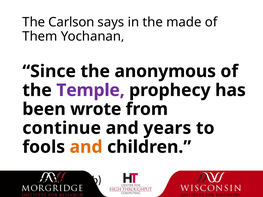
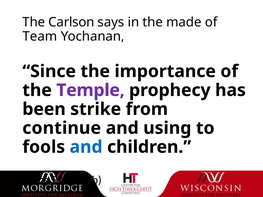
Them: Them -> Team
anonymous: anonymous -> importance
wrote: wrote -> strike
years: years -> using
and at (86, 147) colour: orange -> blue
